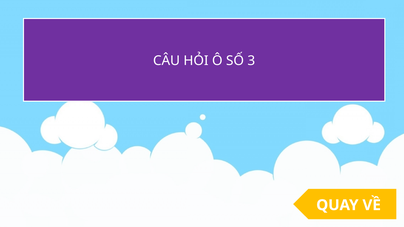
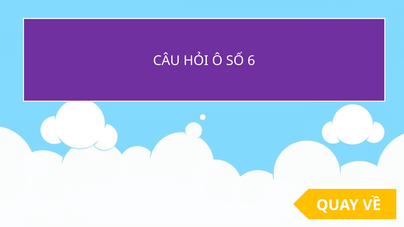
3: 3 -> 6
